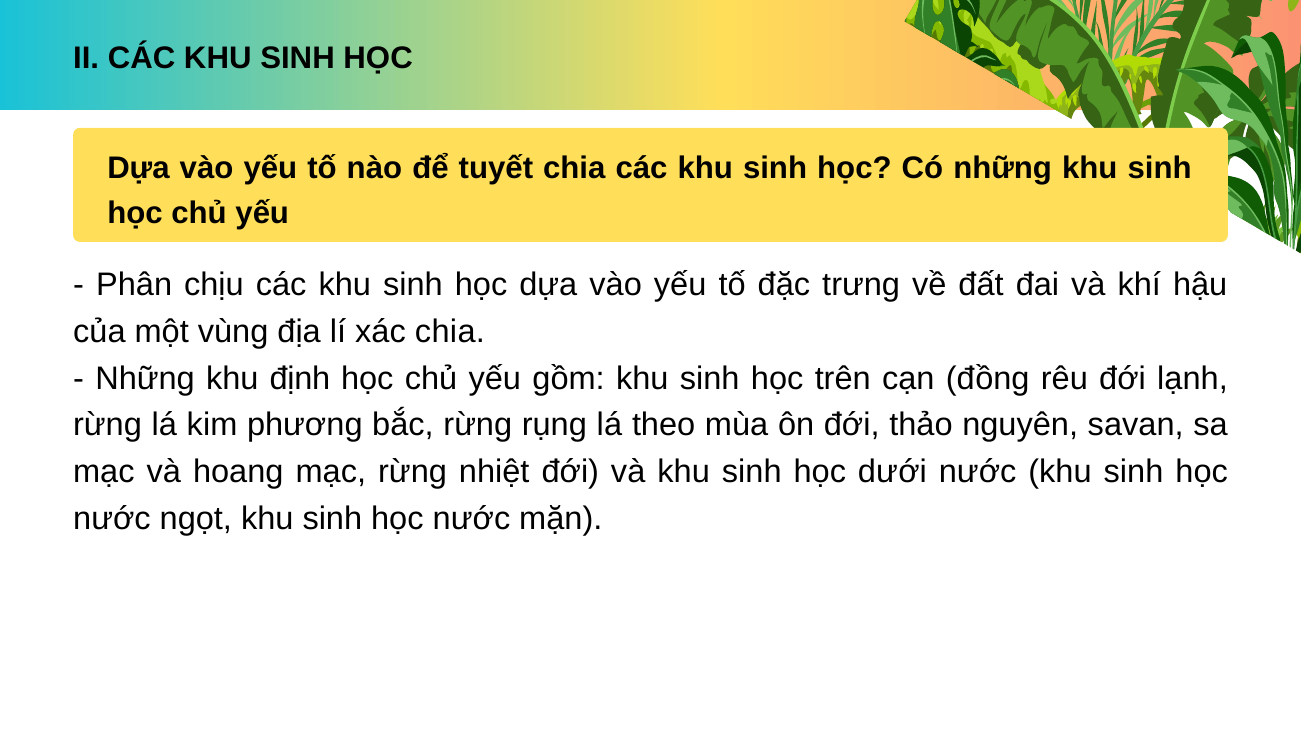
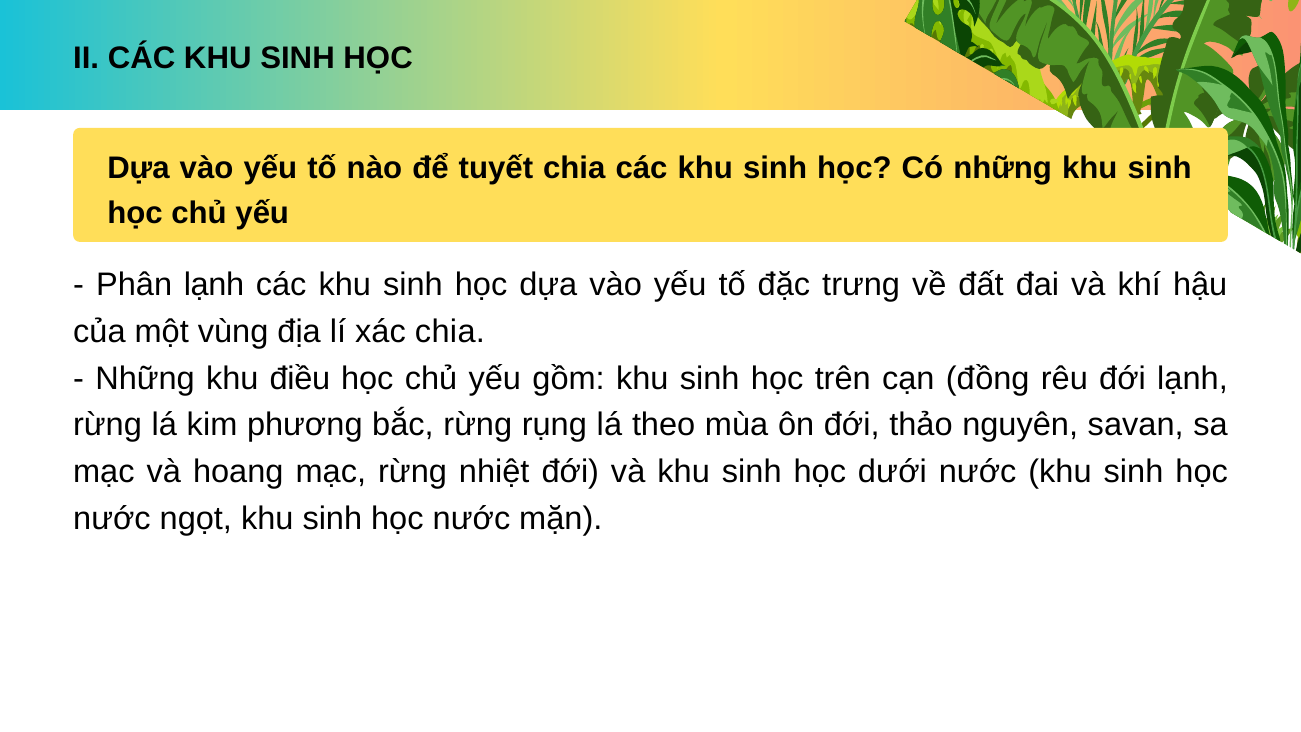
Phân chịu: chịu -> lạnh
định: định -> điều
